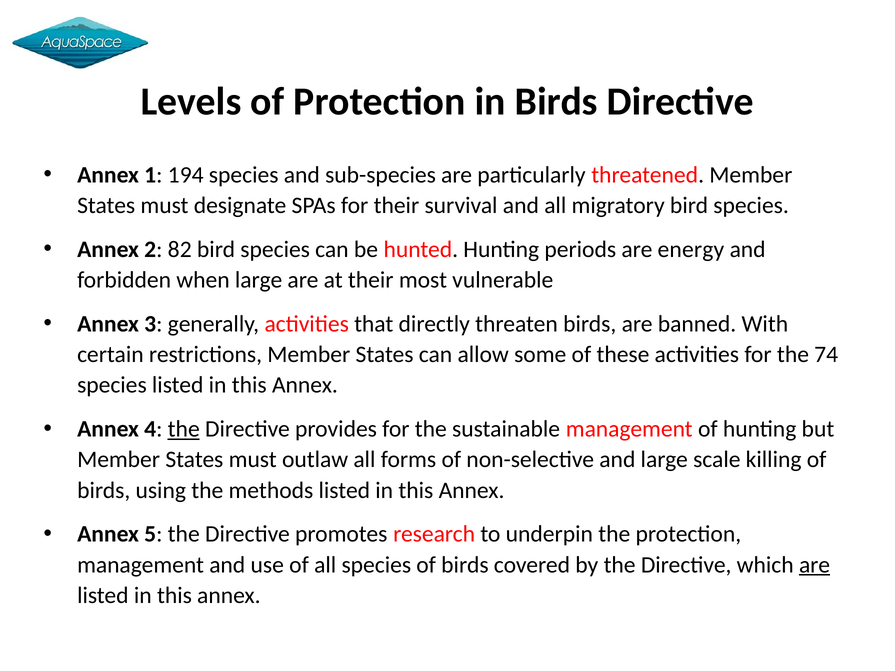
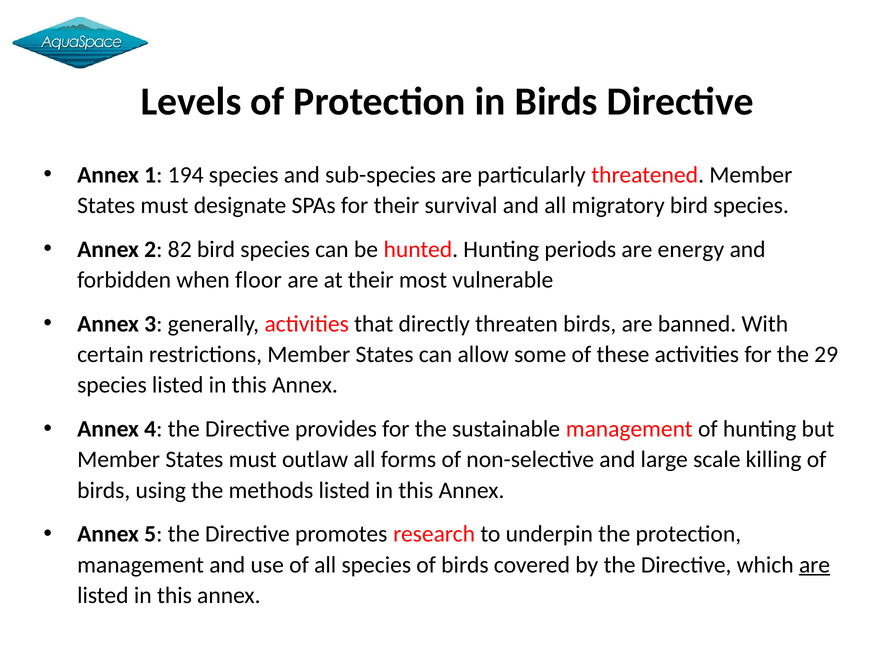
when large: large -> floor
74: 74 -> 29
the at (184, 429) underline: present -> none
